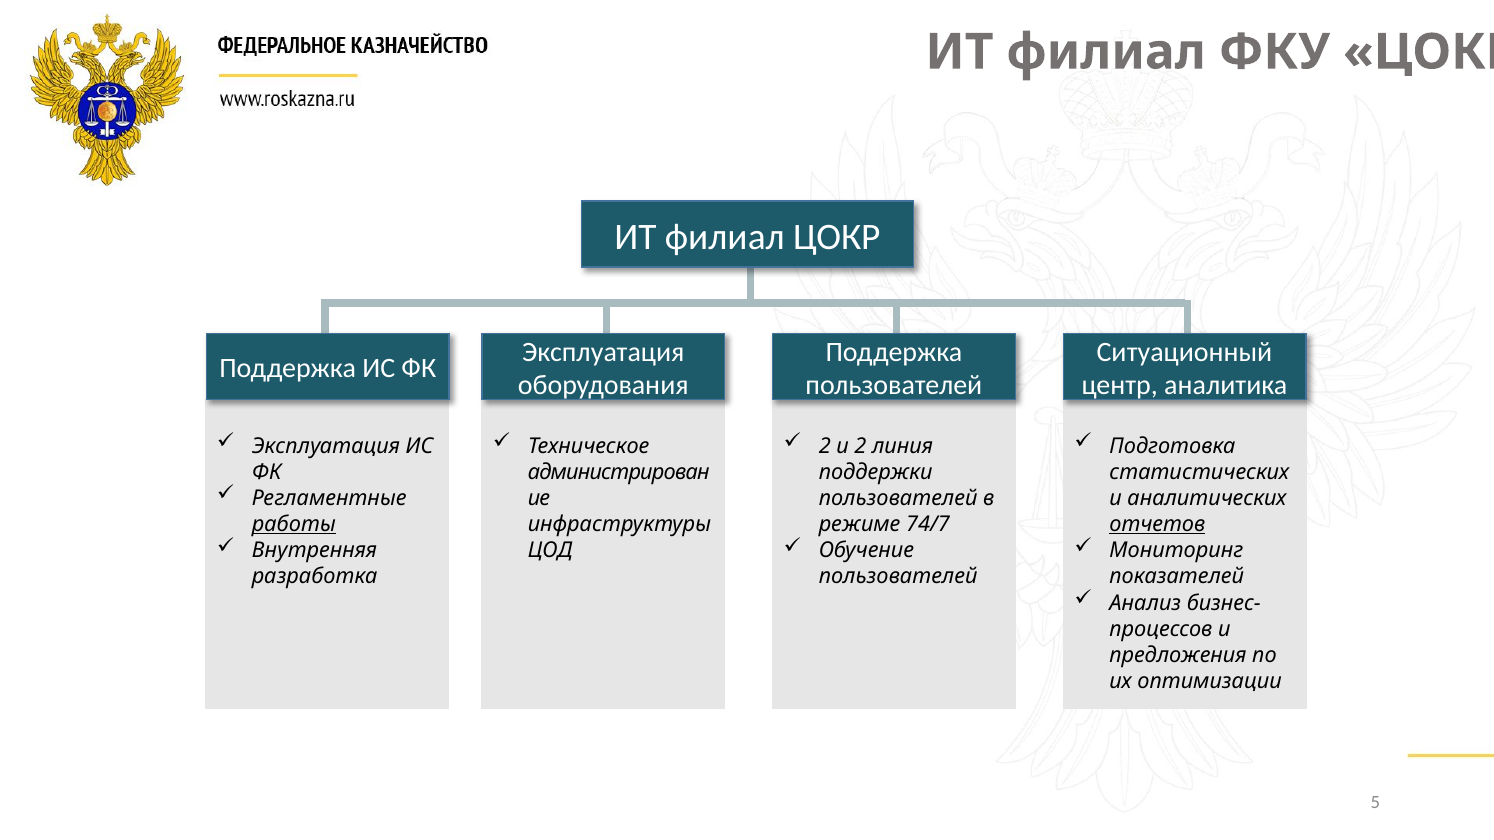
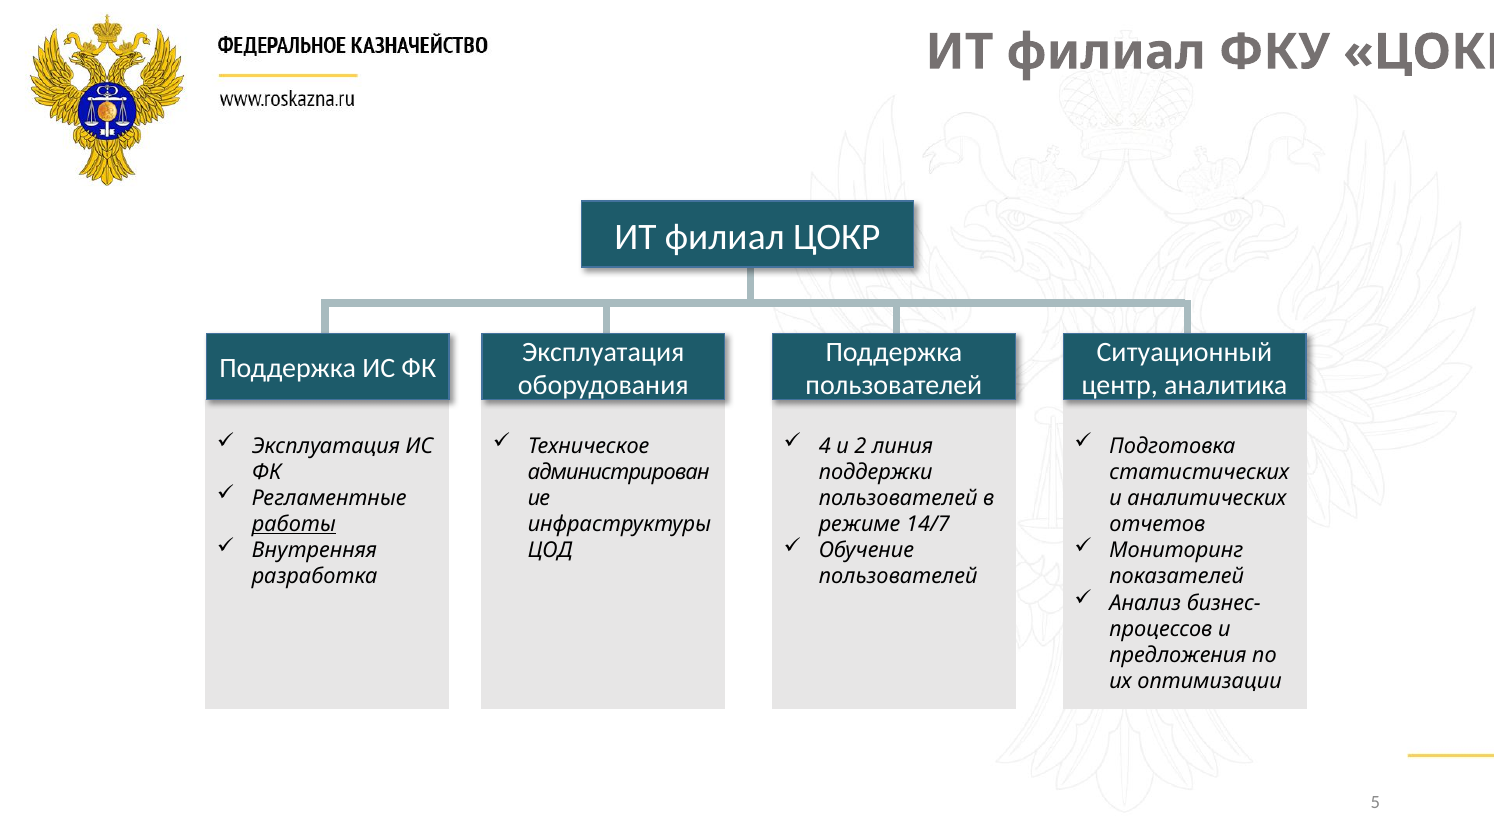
2 at (825, 446): 2 -> 4
74/7: 74/7 -> 14/7
отчетов underline: present -> none
